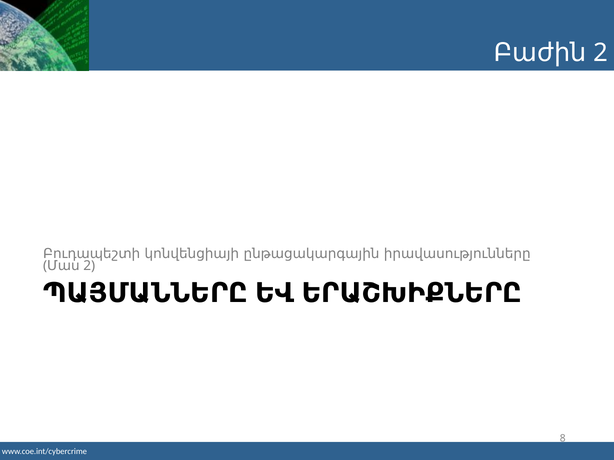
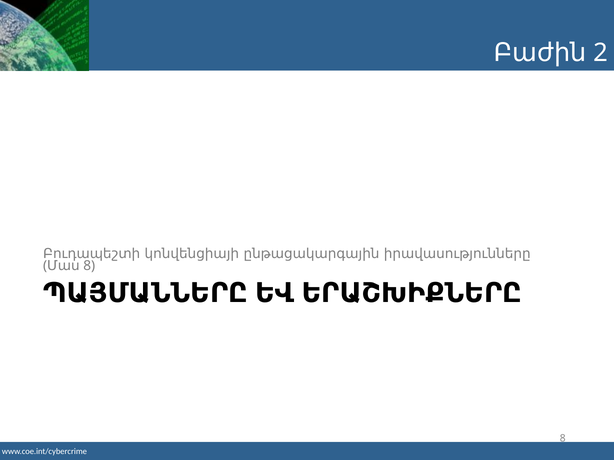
2 at (89, 266): 2 -> 8
